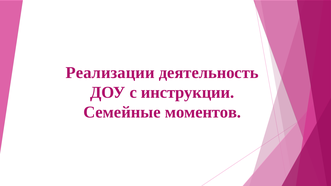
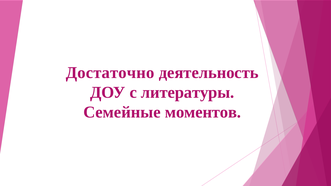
Реализации: Реализации -> Достаточно
инструкции: инструкции -> литературы
